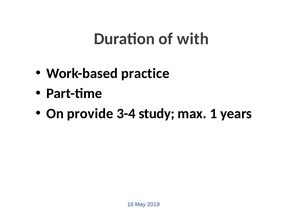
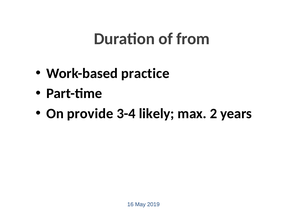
with: with -> from
study: study -> likely
1: 1 -> 2
